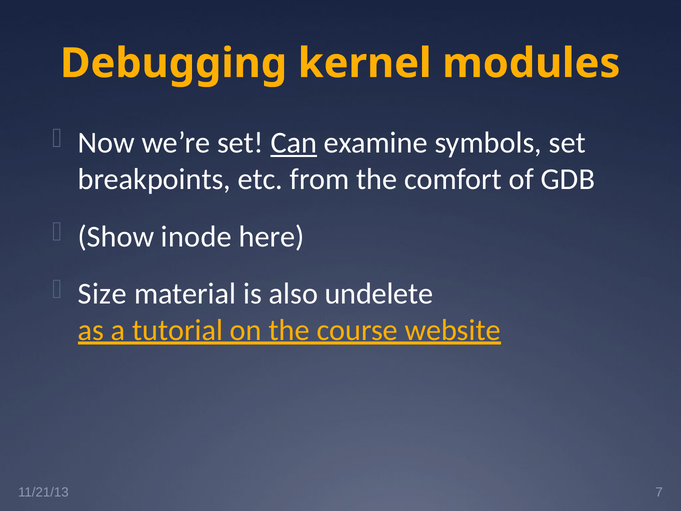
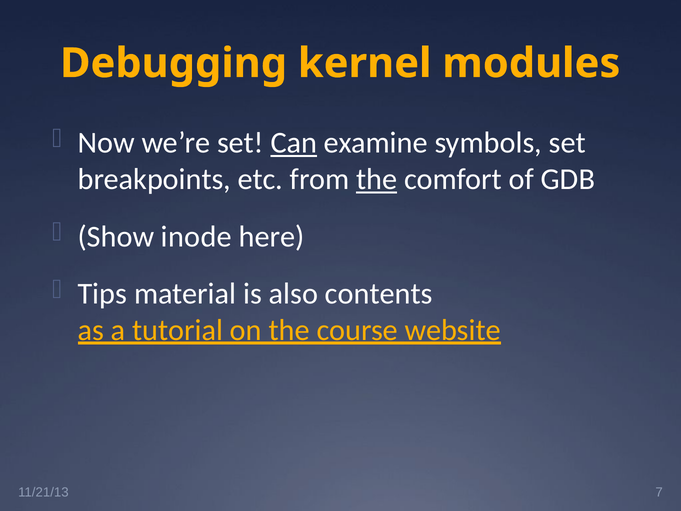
the at (377, 179) underline: none -> present
Size: Size -> Tips
undelete: undelete -> contents
